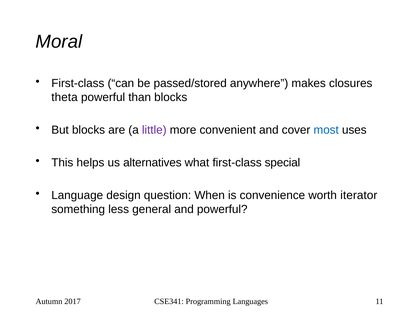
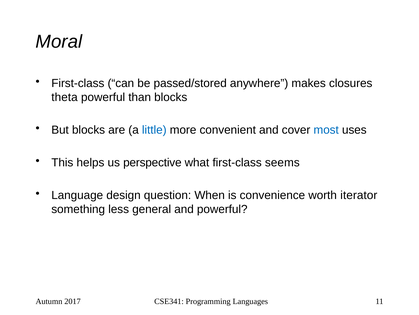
little colour: purple -> blue
alternatives: alternatives -> perspective
special: special -> seems
